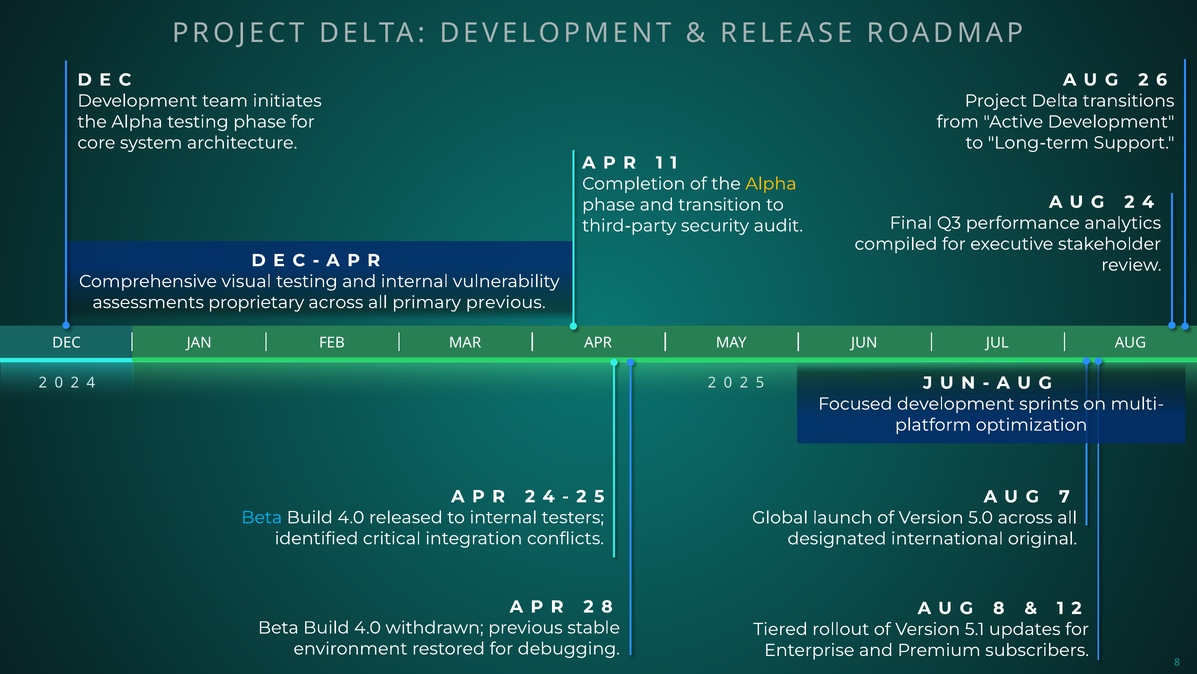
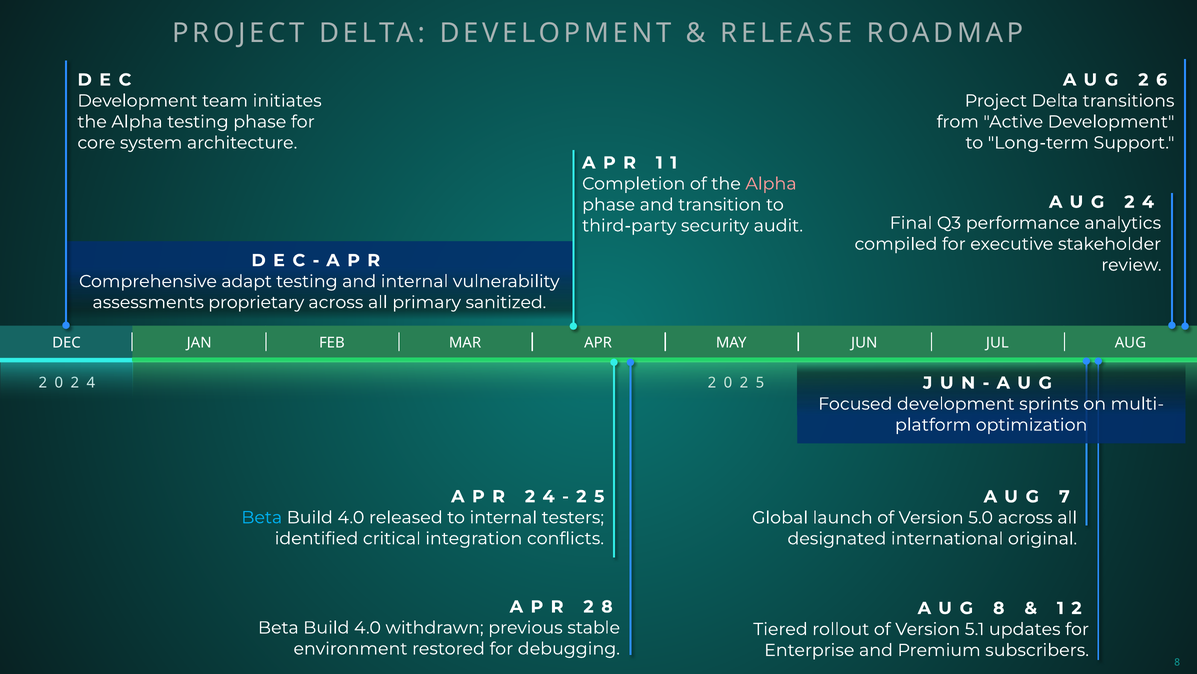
Alpha at (771, 184) colour: yellow -> pink
visual: visual -> adapt
primary previous: previous -> sanitized
